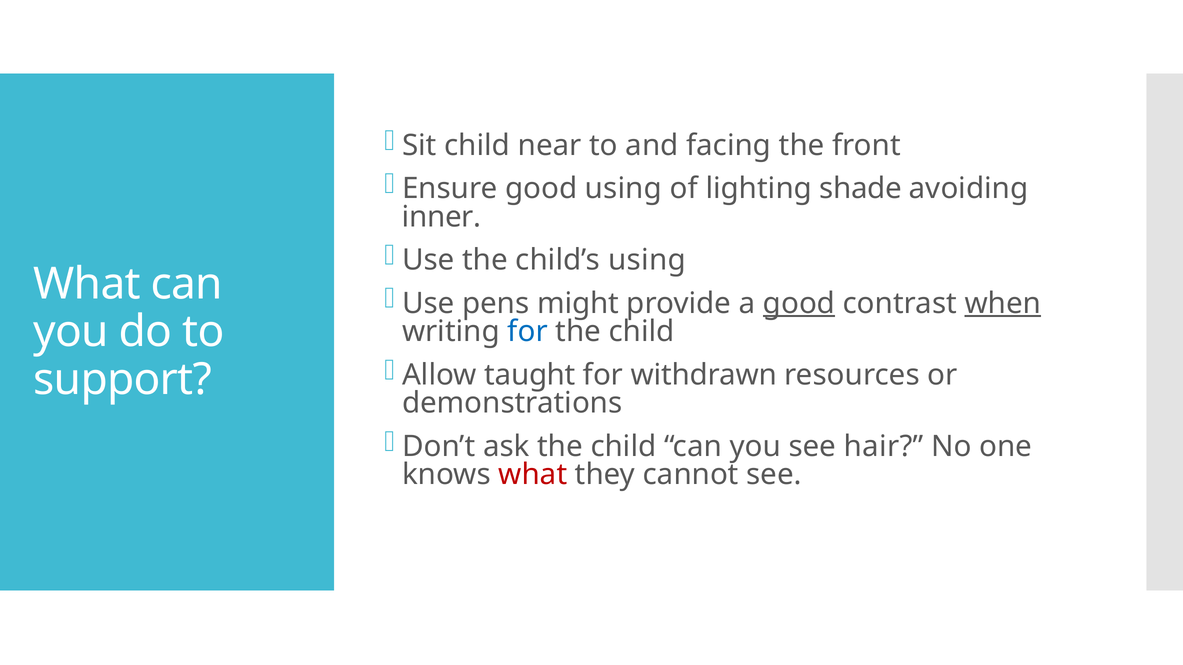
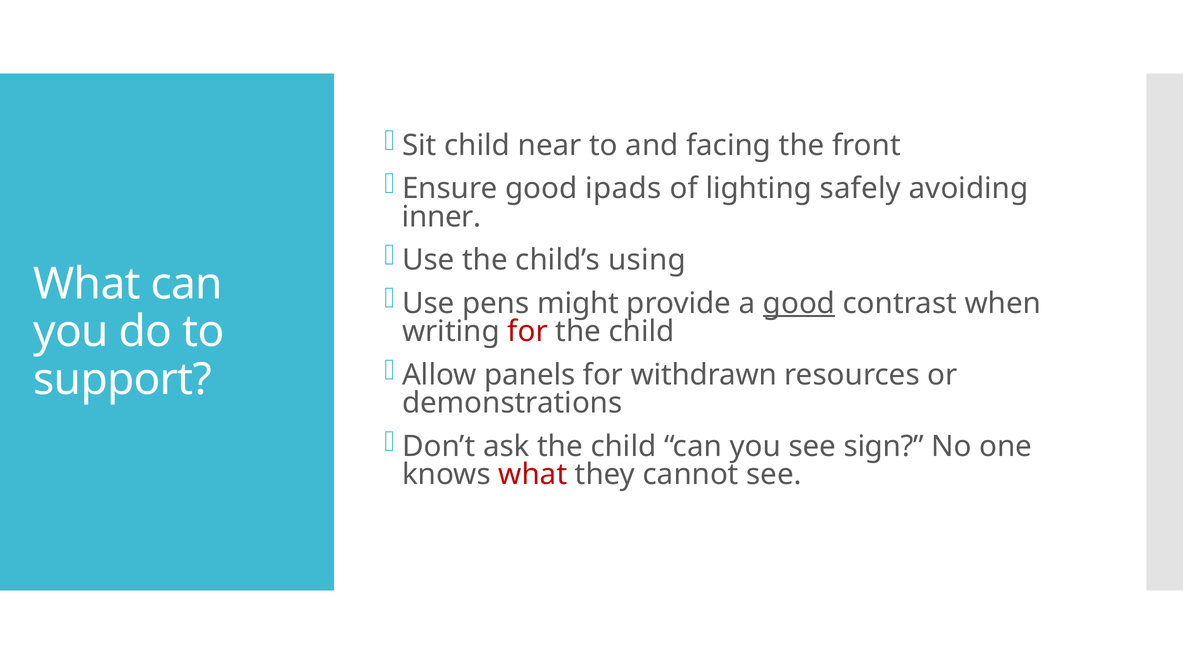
good using: using -> ipads
shade: shade -> safely
when underline: present -> none
for at (528, 332) colour: blue -> red
taught: taught -> panels
hair: hair -> sign
